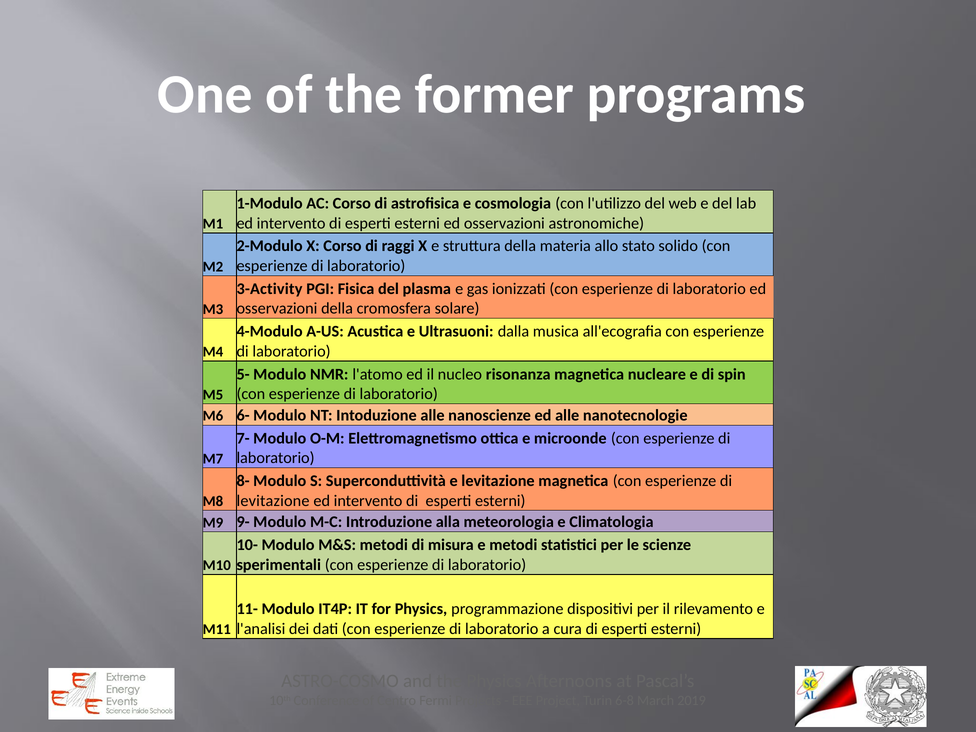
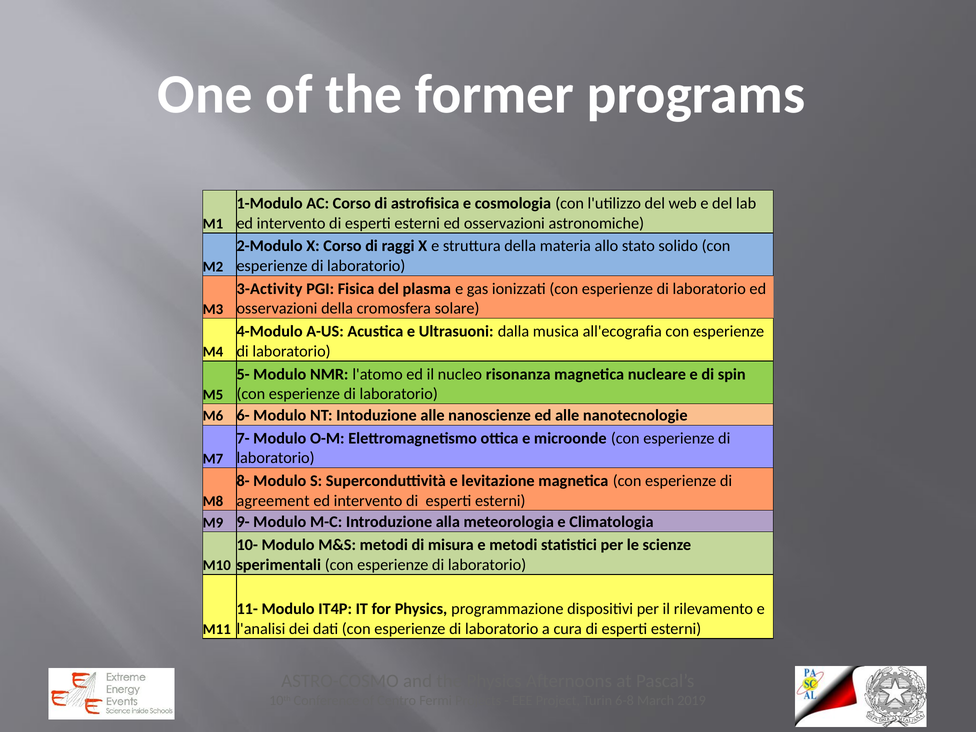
levitazione at (273, 501): levitazione -> agreement
